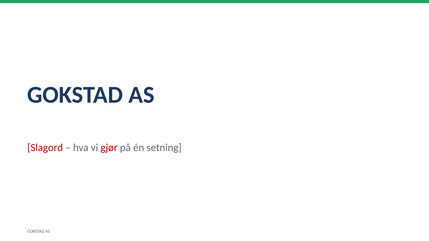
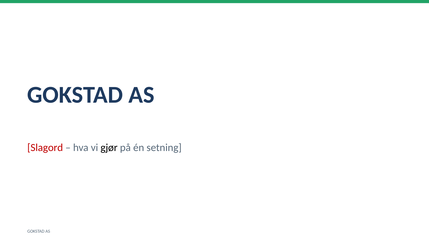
gjør colour: red -> black
